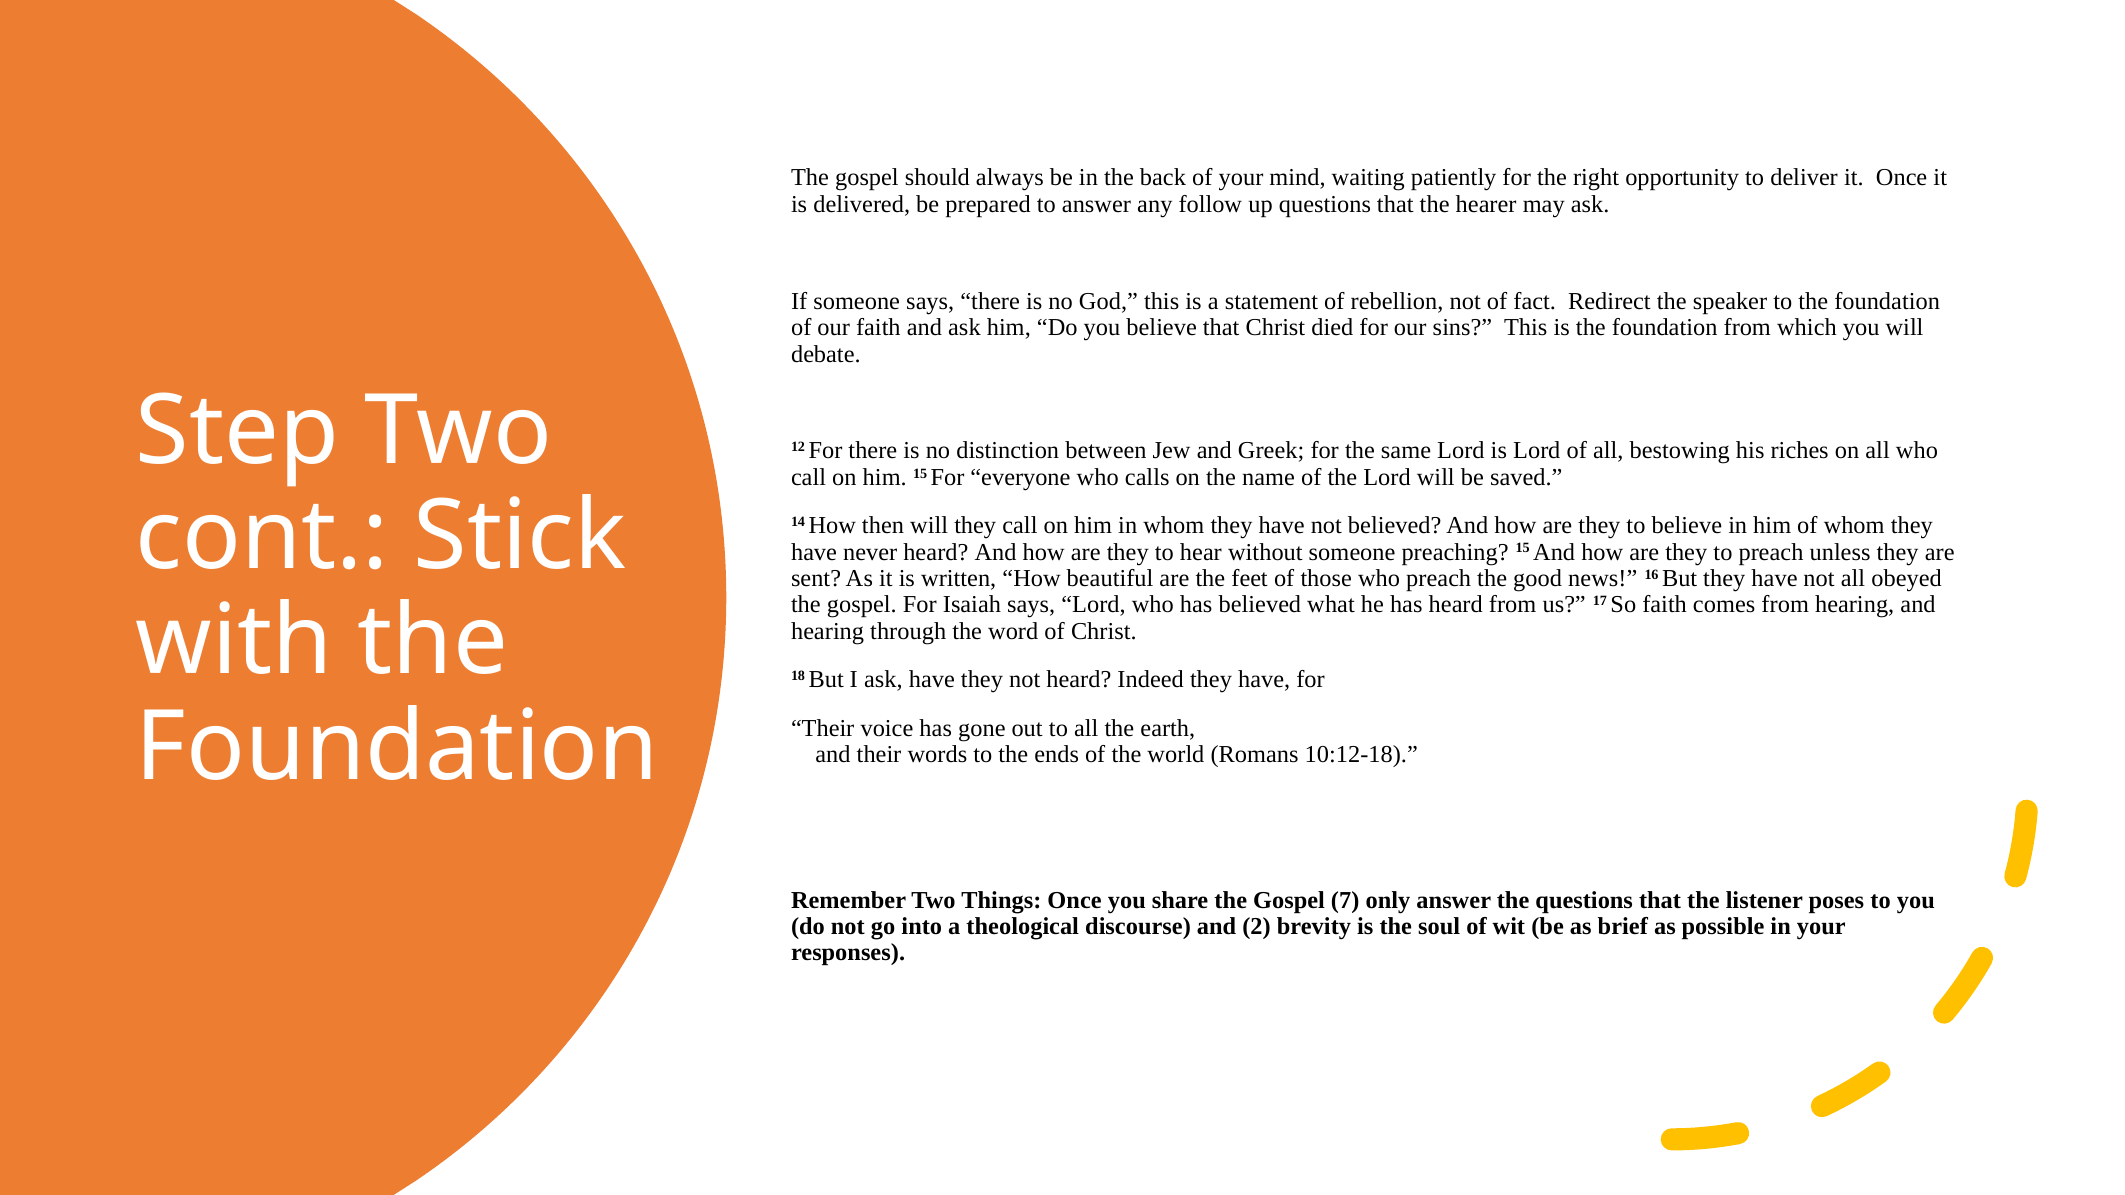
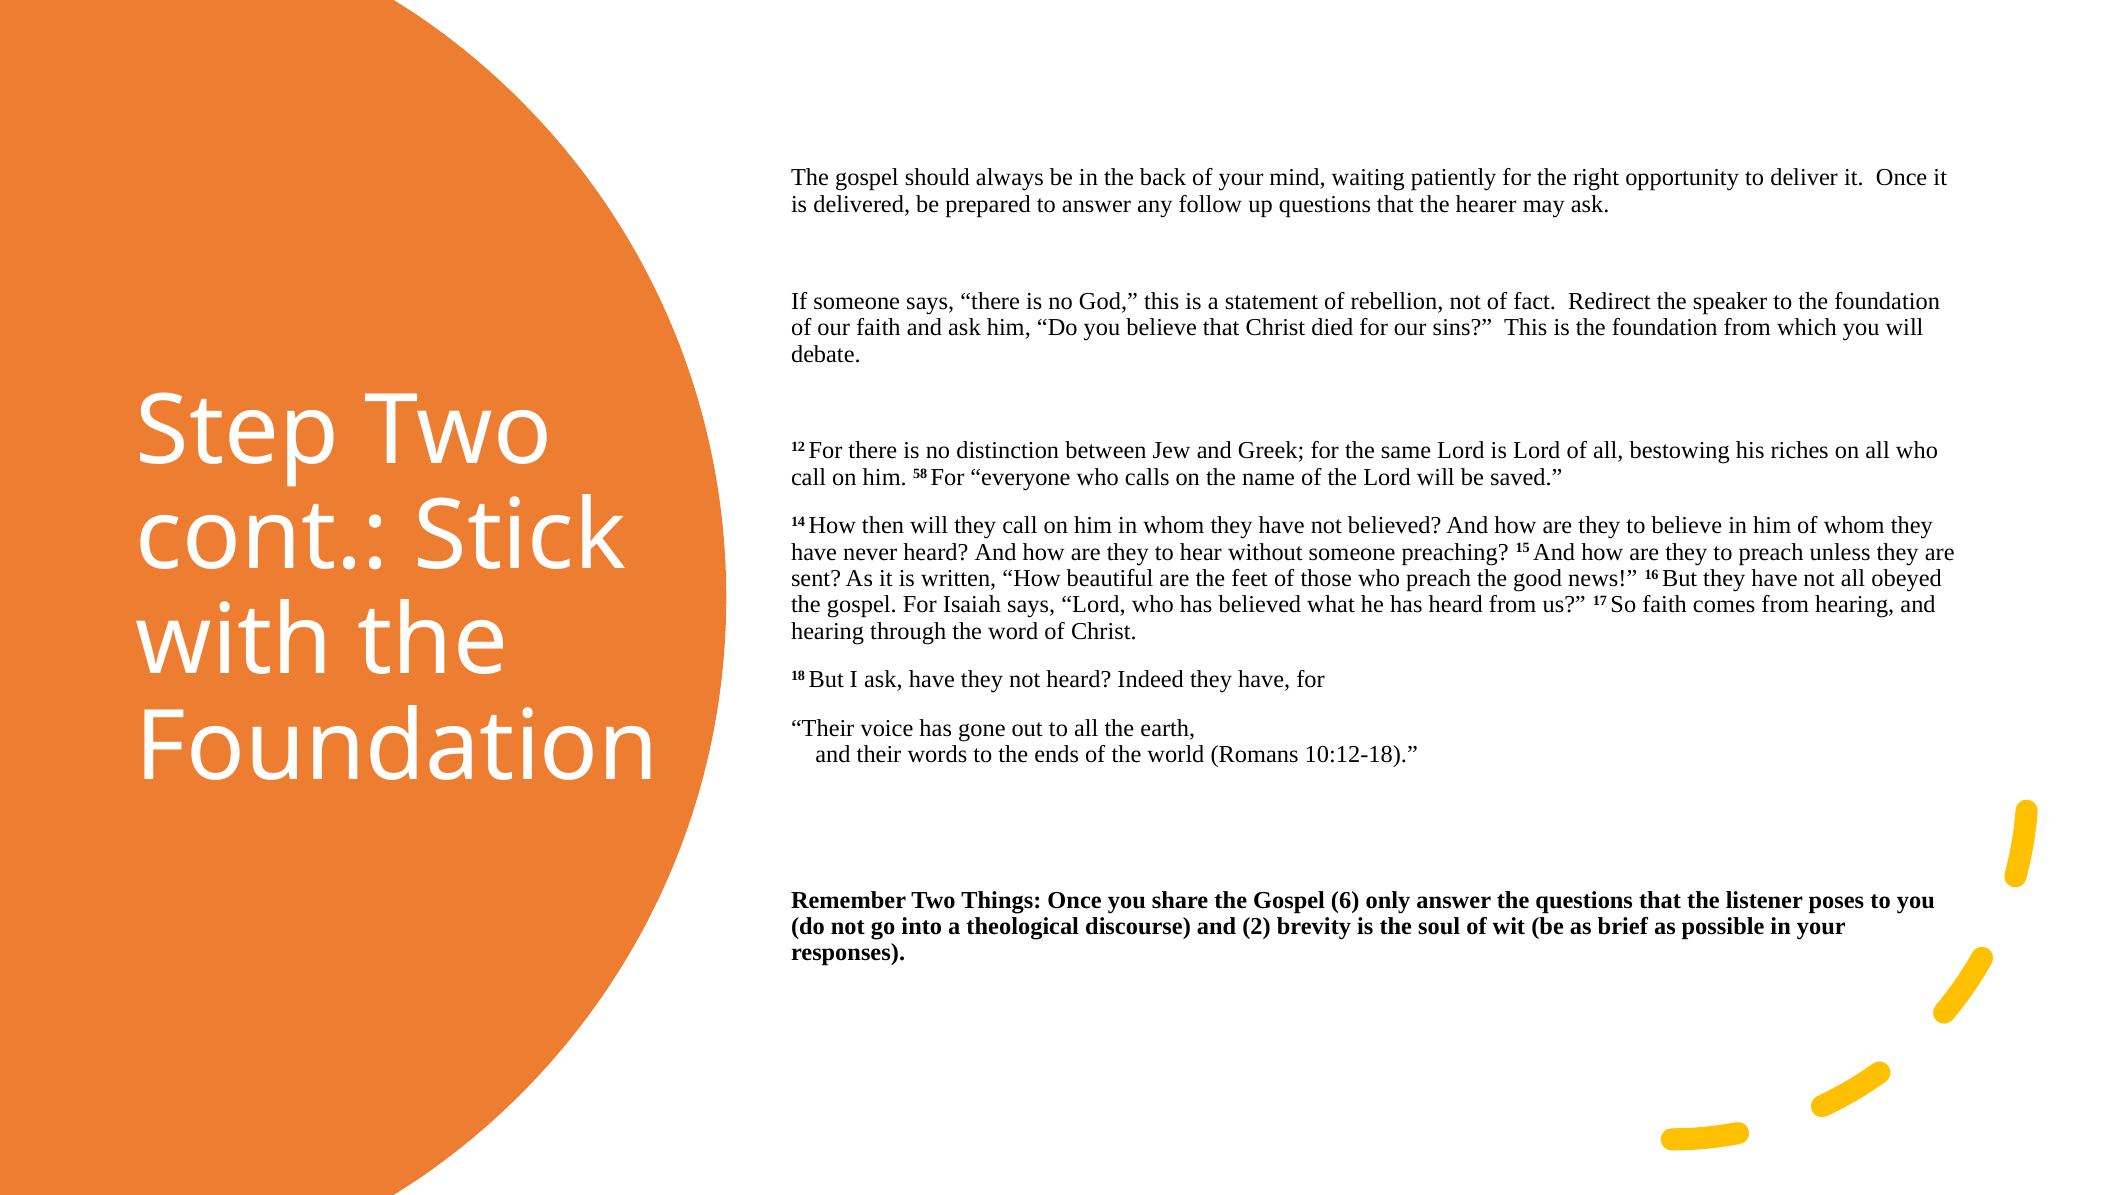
him 15: 15 -> 58
7: 7 -> 6
